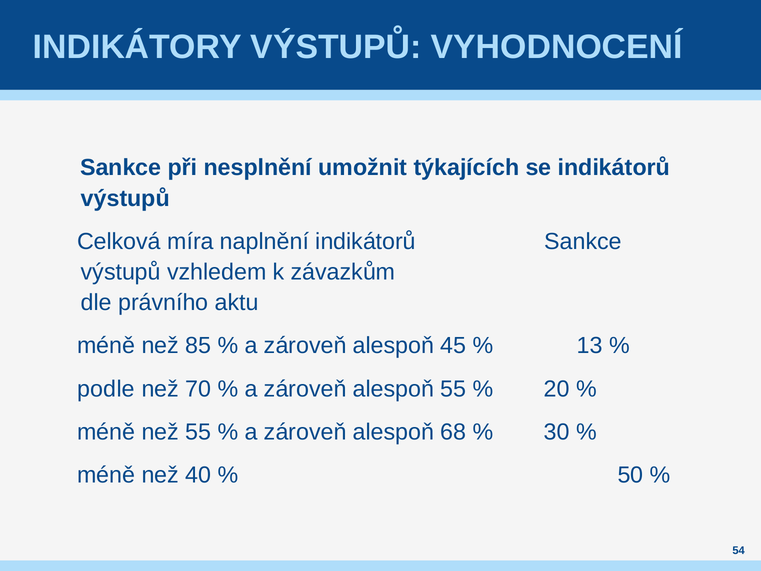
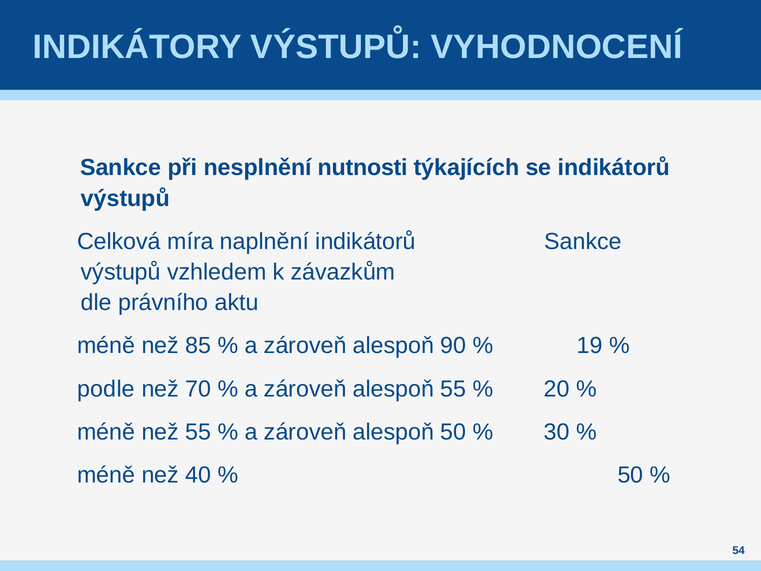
umožnit: umožnit -> nutnosti
45: 45 -> 90
13: 13 -> 19
alespoň 68: 68 -> 50
